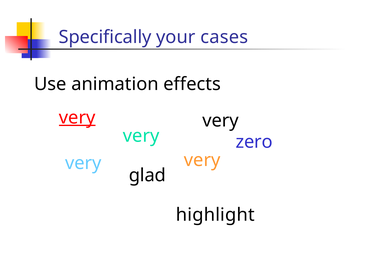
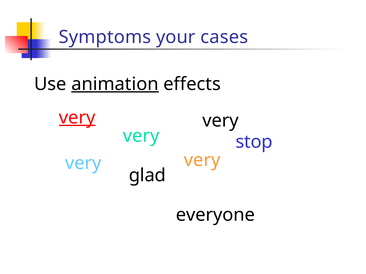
Specifically: Specifically -> Symptoms
animation underline: none -> present
zero: zero -> stop
highlight: highlight -> everyone
